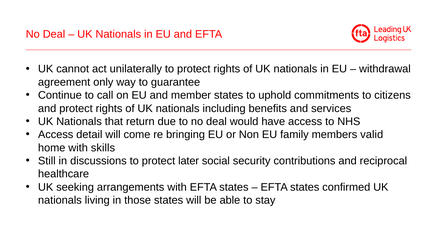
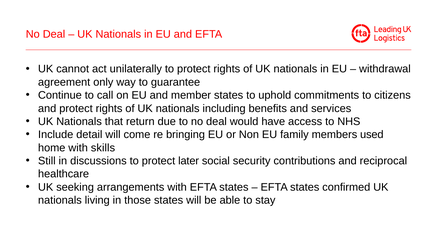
Access at (56, 135): Access -> Include
valid: valid -> used
